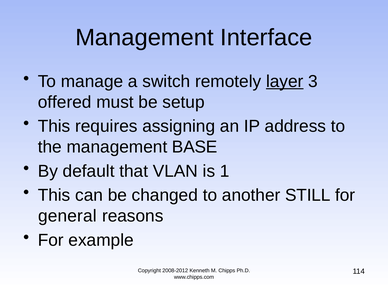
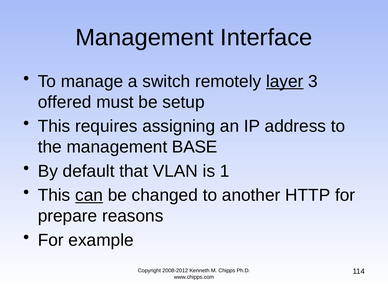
can underline: none -> present
STILL: STILL -> HTTP
general: general -> prepare
